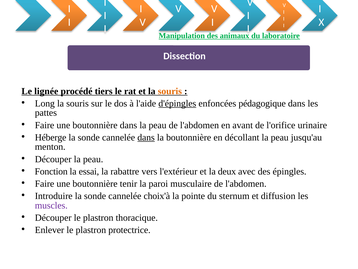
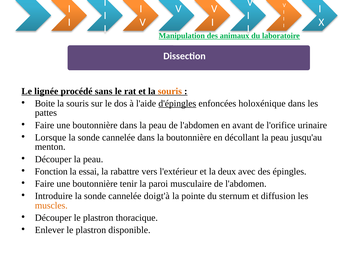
tiers: tiers -> sans
Long: Long -> Boite
pédagogique: pédagogique -> holoxénique
Héberge: Héberge -> Lorsque
dans at (146, 137) underline: present -> none
choix'à: choix'à -> doigt'à
muscles colour: purple -> orange
protectrice: protectrice -> disponible
